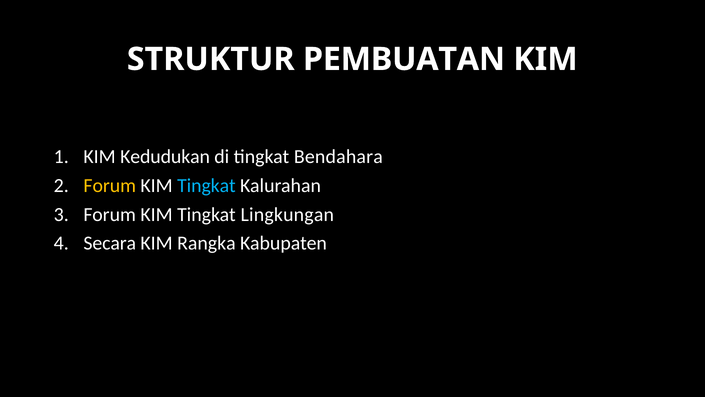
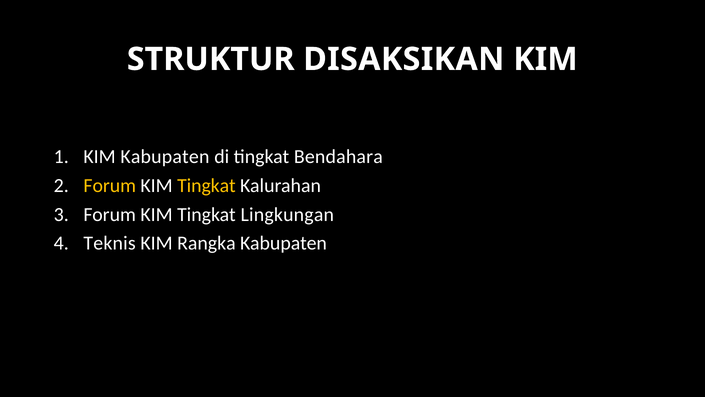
PEMBUATAN: PEMBUATAN -> DISAKSIKAN
KIM Kedudukan: Kedudukan -> Kabupaten
Tingkat at (206, 185) colour: light blue -> yellow
Secara: Secara -> Teknis
